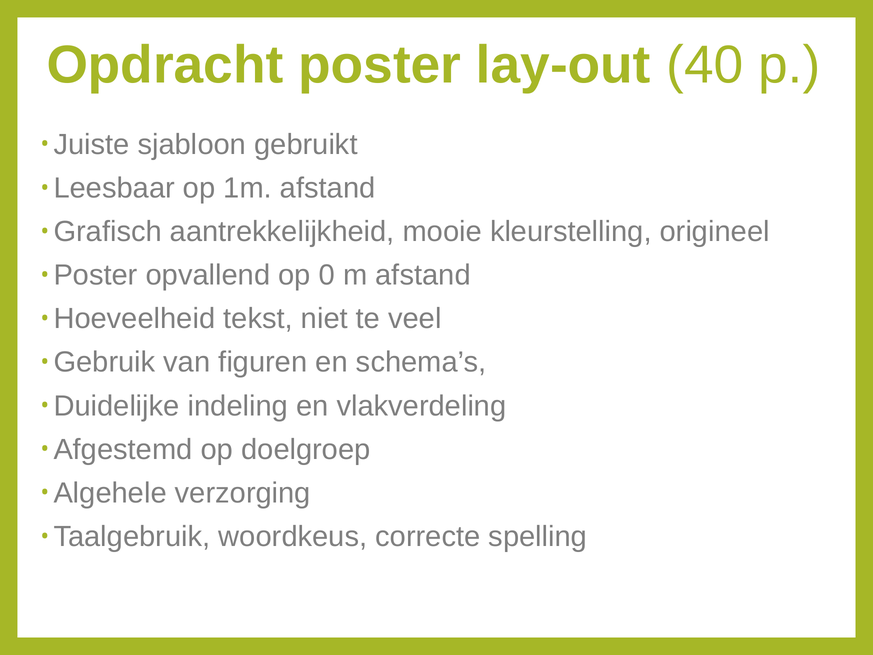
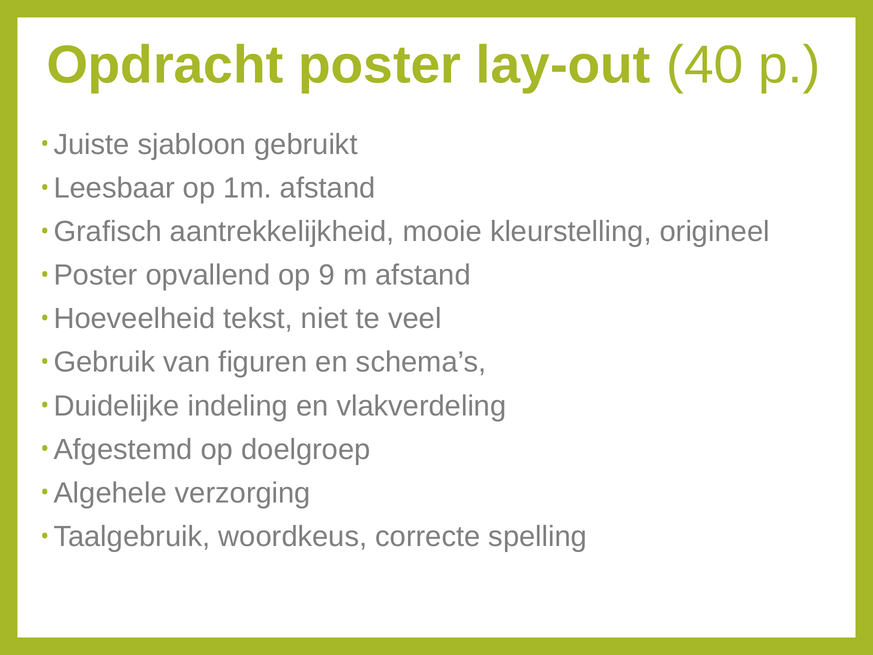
0: 0 -> 9
